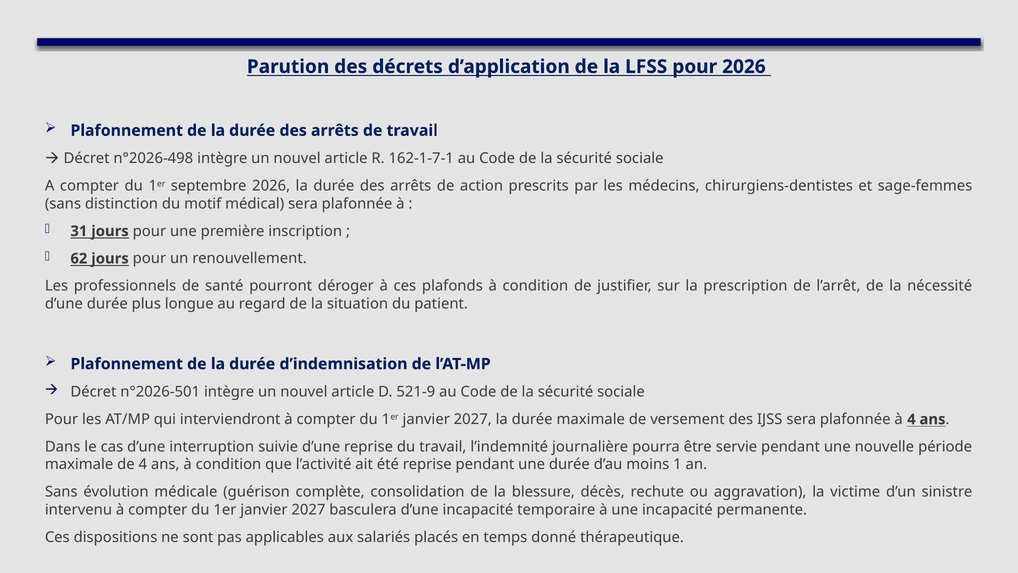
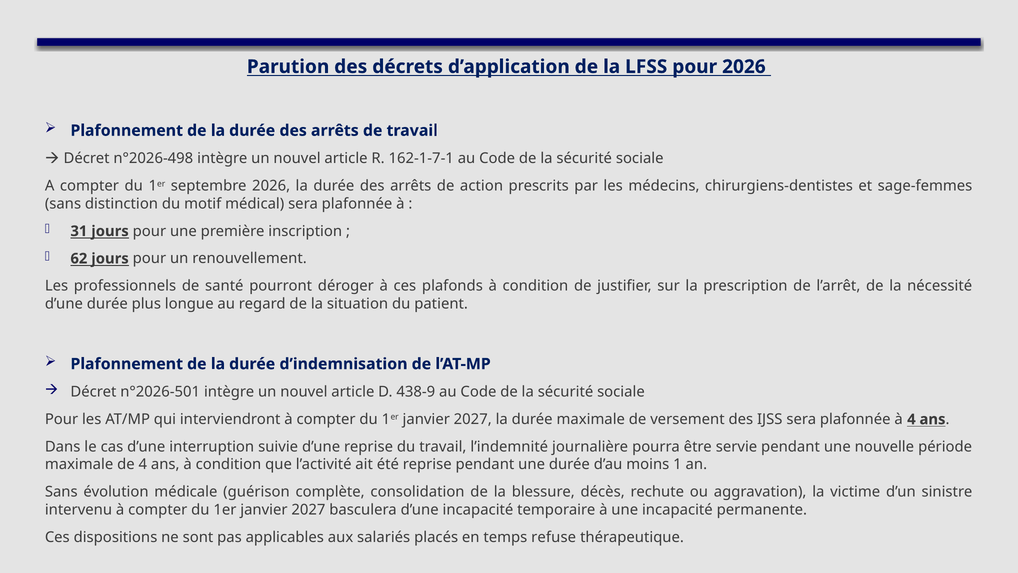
521-9: 521-9 -> 438-9
donné: donné -> refuse
